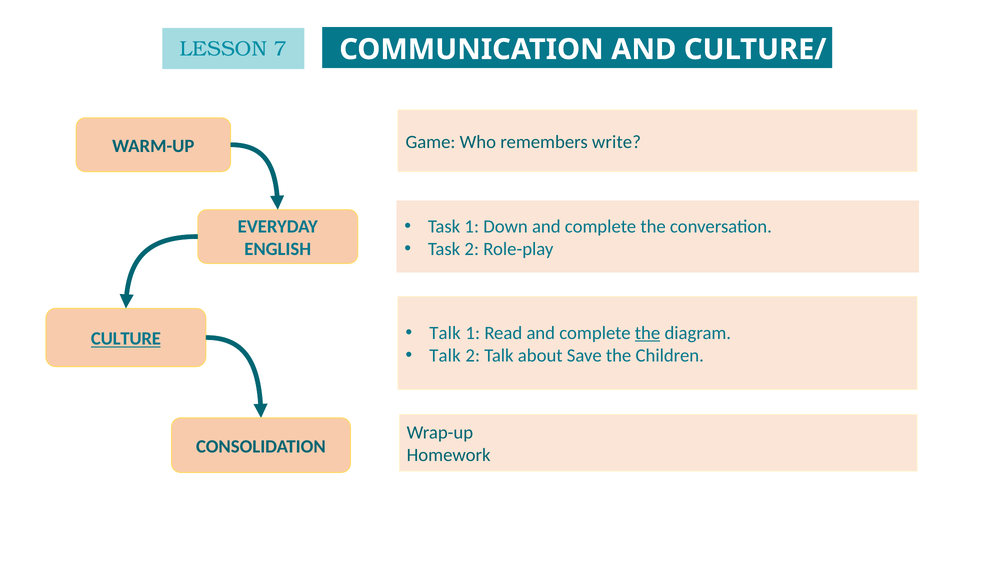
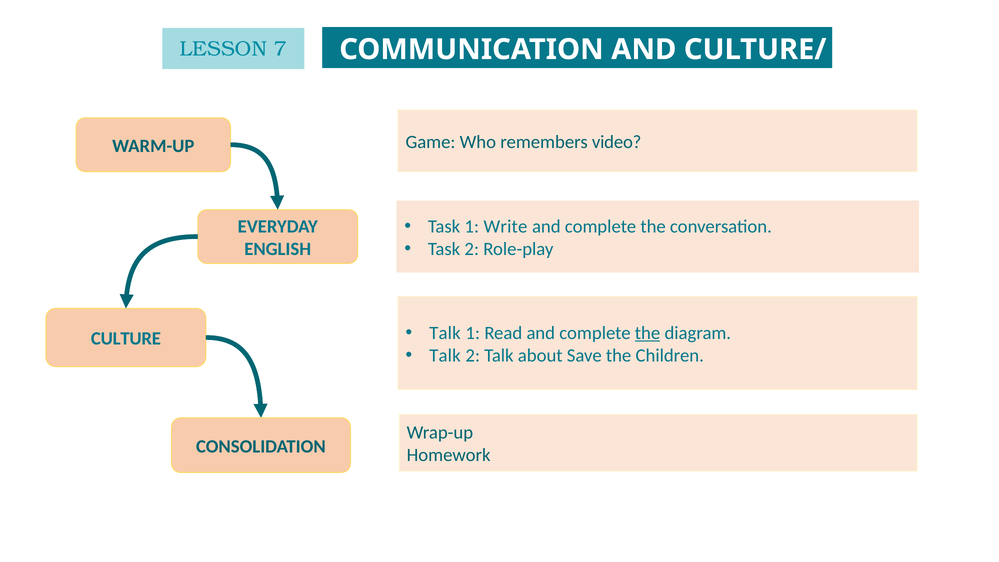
write: write -> video
Down: Down -> Write
CULTURE underline: present -> none
